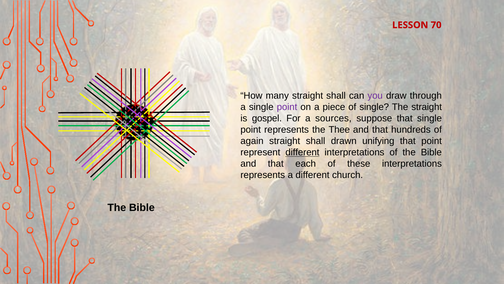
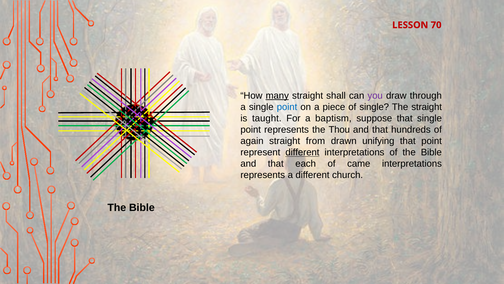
many underline: none -> present
point at (287, 107) colour: purple -> blue
gospel: gospel -> taught
sources: sources -> baptism
Thee: Thee -> Thou
shall at (316, 141): shall -> from
these: these -> came
